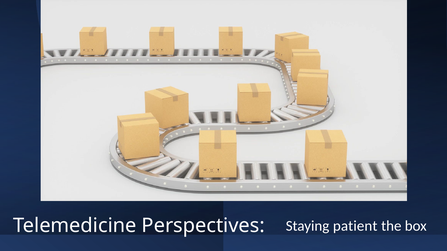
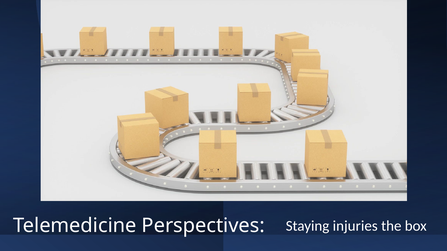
patient: patient -> injuries
